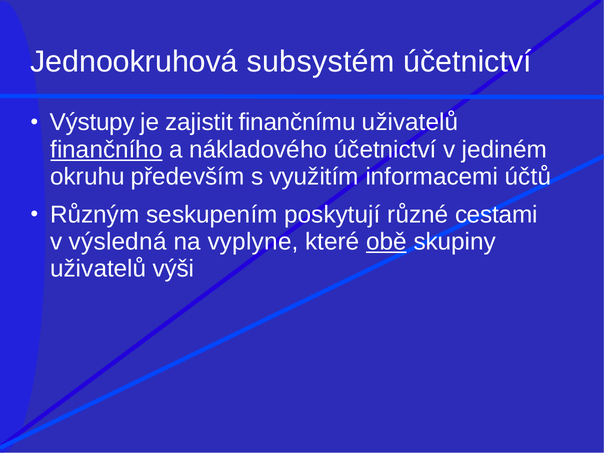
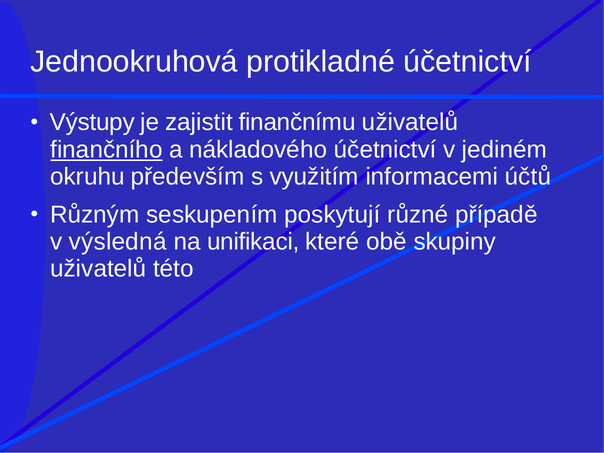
subsystém: subsystém -> protikladné
cestami: cestami -> případě
vyplyne: vyplyne -> unifikaci
obě underline: present -> none
výši: výši -> této
